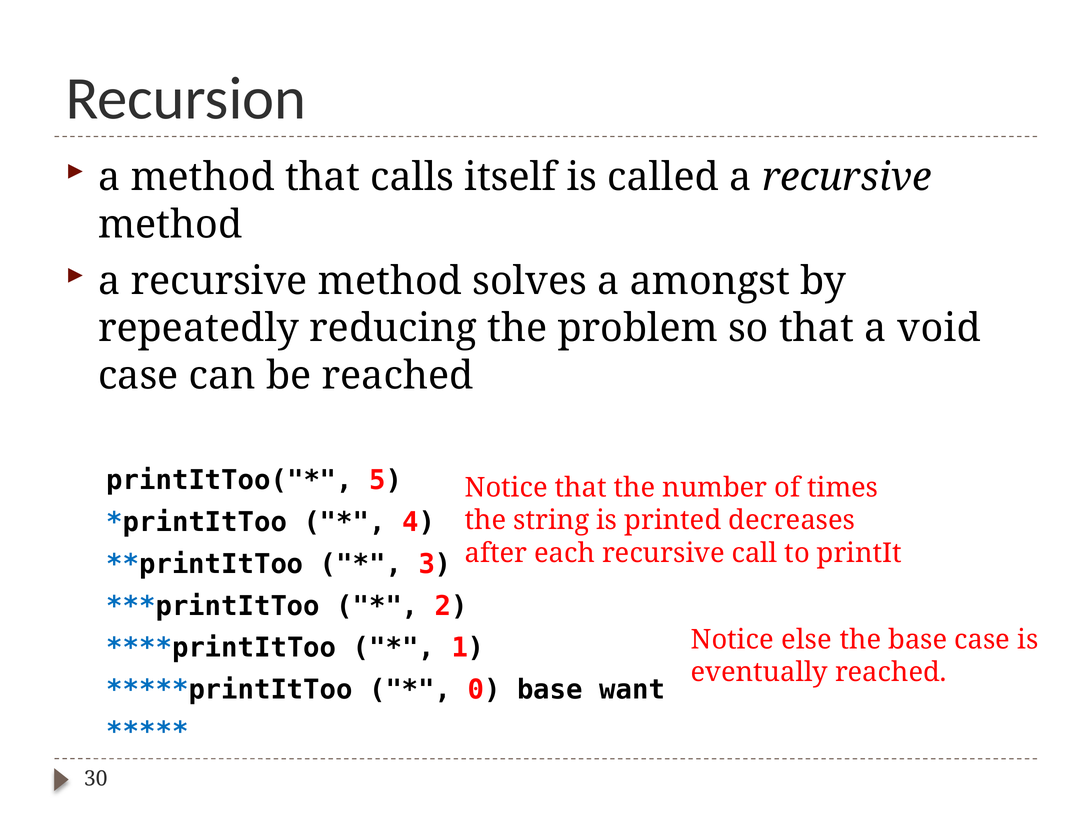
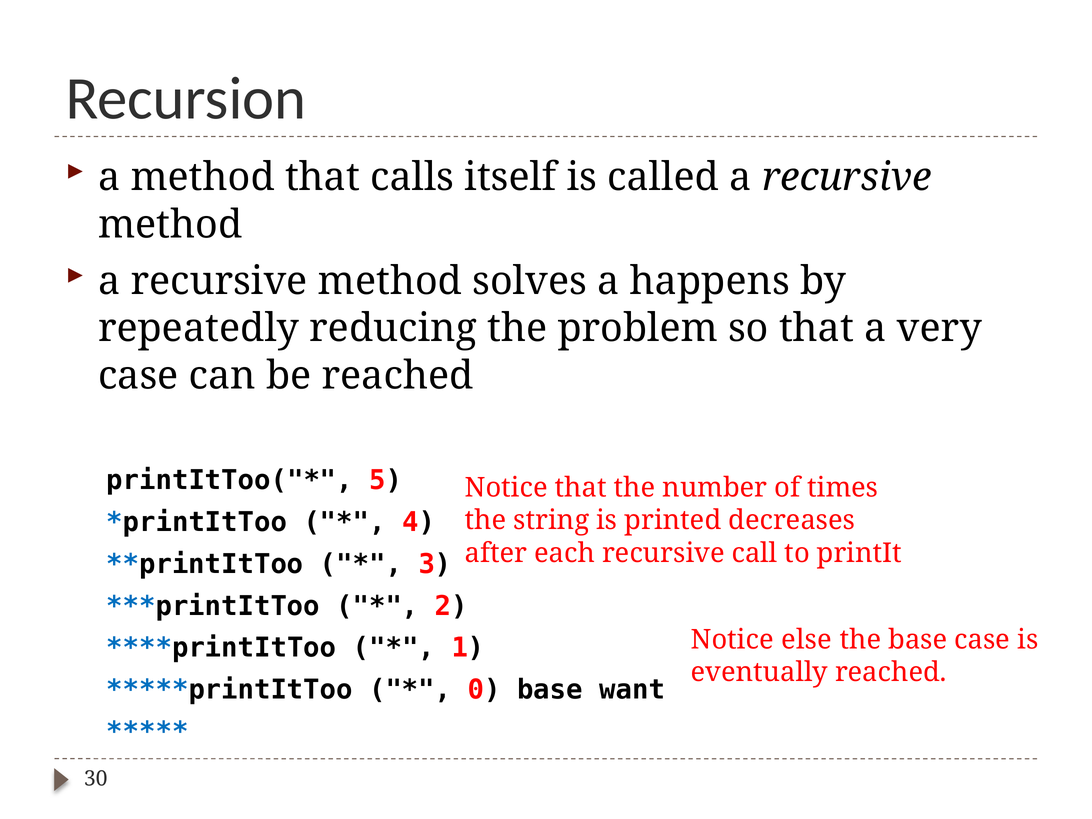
amongst: amongst -> happens
void: void -> very
